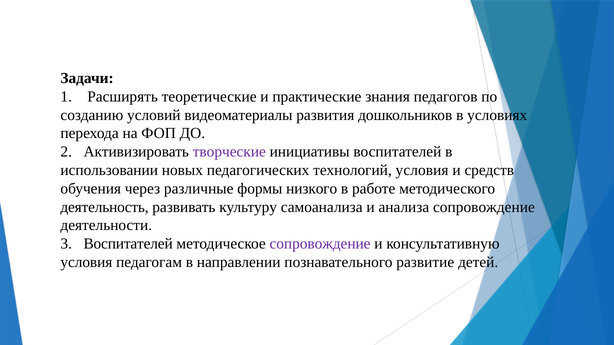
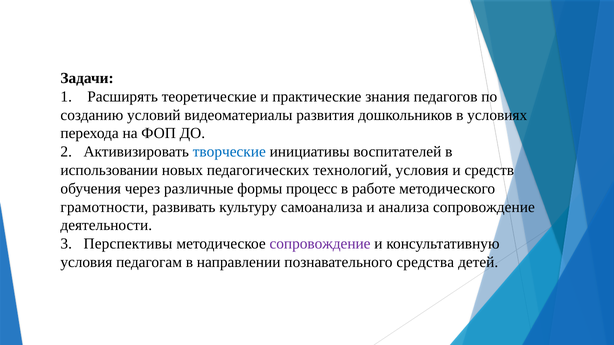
творческие colour: purple -> blue
низкого: низкого -> процесс
деятельность: деятельность -> грамотности
3 Воспитателей: Воспитателей -> Перспективы
развитие: развитие -> средства
